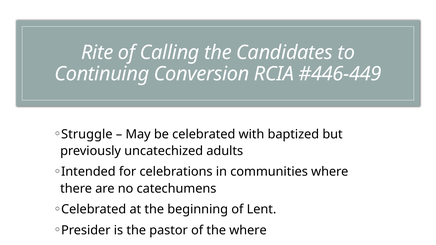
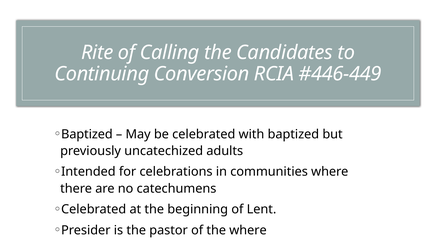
Struggle at (87, 134): Struggle -> Baptized
